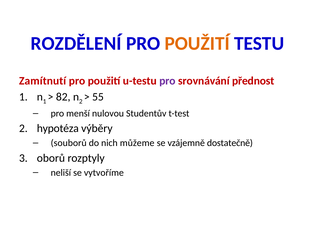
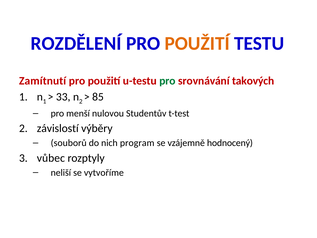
pro at (167, 81) colour: purple -> green
přednost: přednost -> takových
82: 82 -> 33
55: 55 -> 85
hypotéza: hypotéza -> závislostí
můžeme: můžeme -> program
dostatečně: dostatečně -> hodnocený
oborů: oborů -> vůbec
